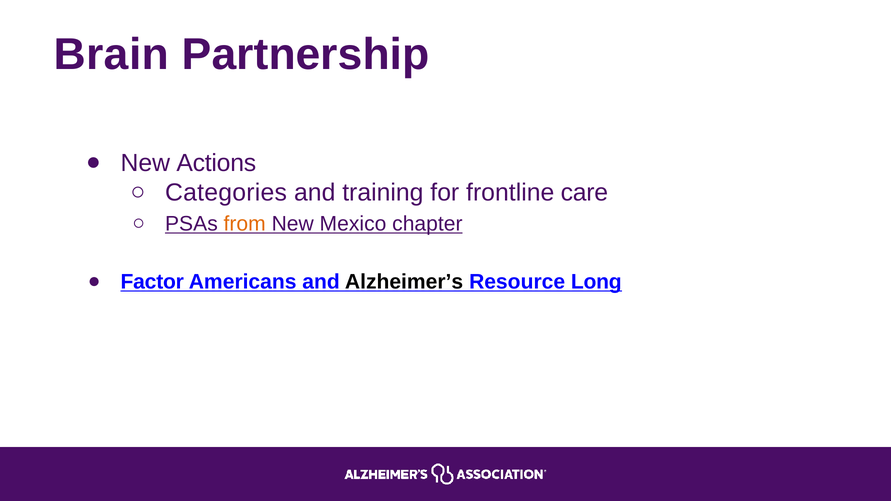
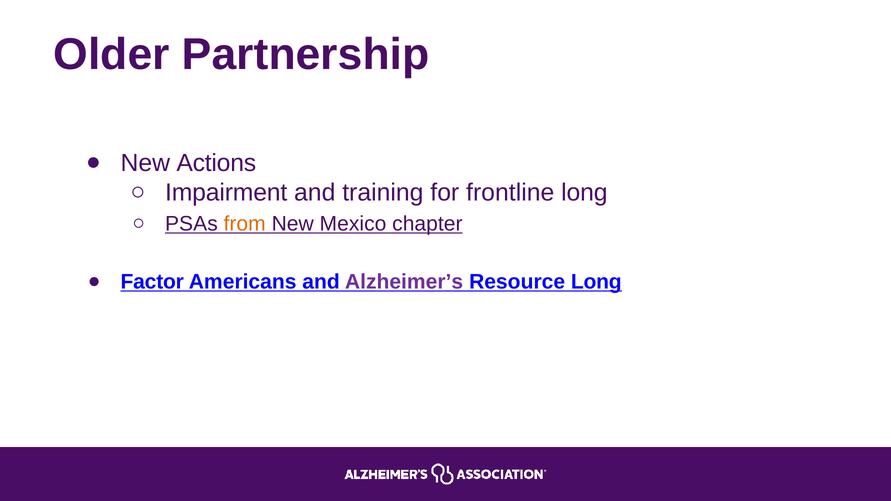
Brain: Brain -> Older
Categories: Categories -> Impairment
frontline care: care -> long
Alzheimer’s colour: black -> purple
